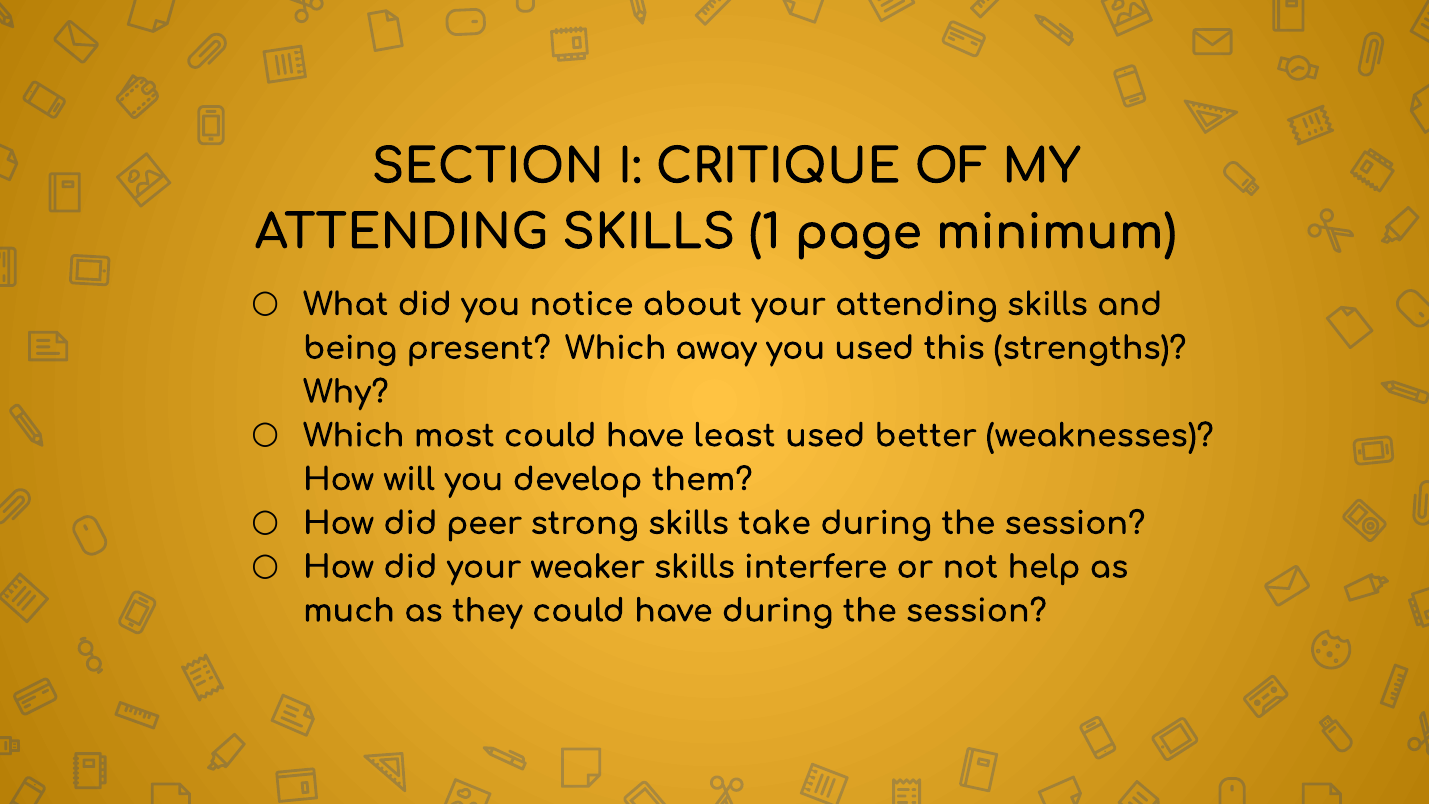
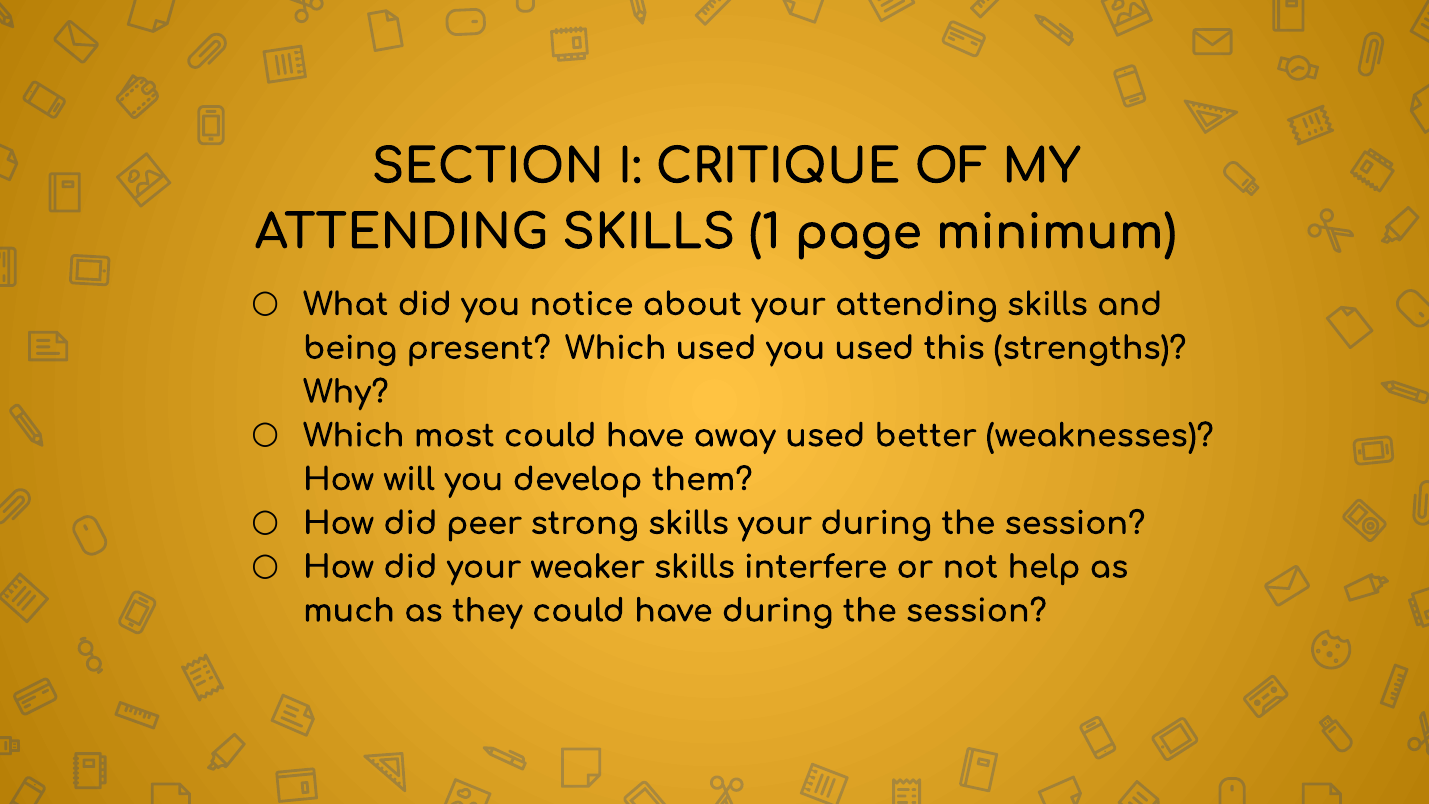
Which away: away -> used
least: least -> away
skills take: take -> your
